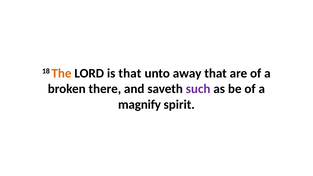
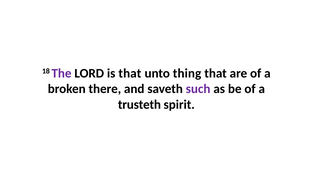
The colour: orange -> purple
away: away -> thing
magnify: magnify -> trusteth
